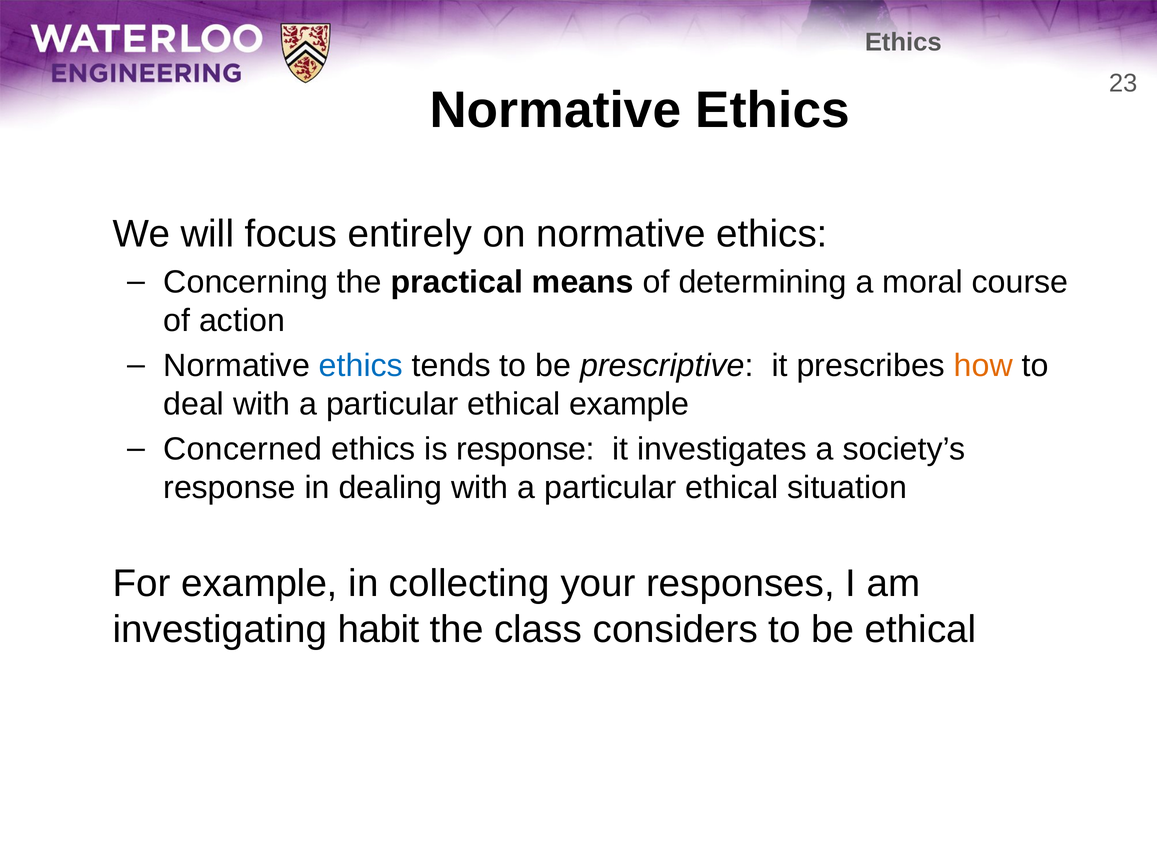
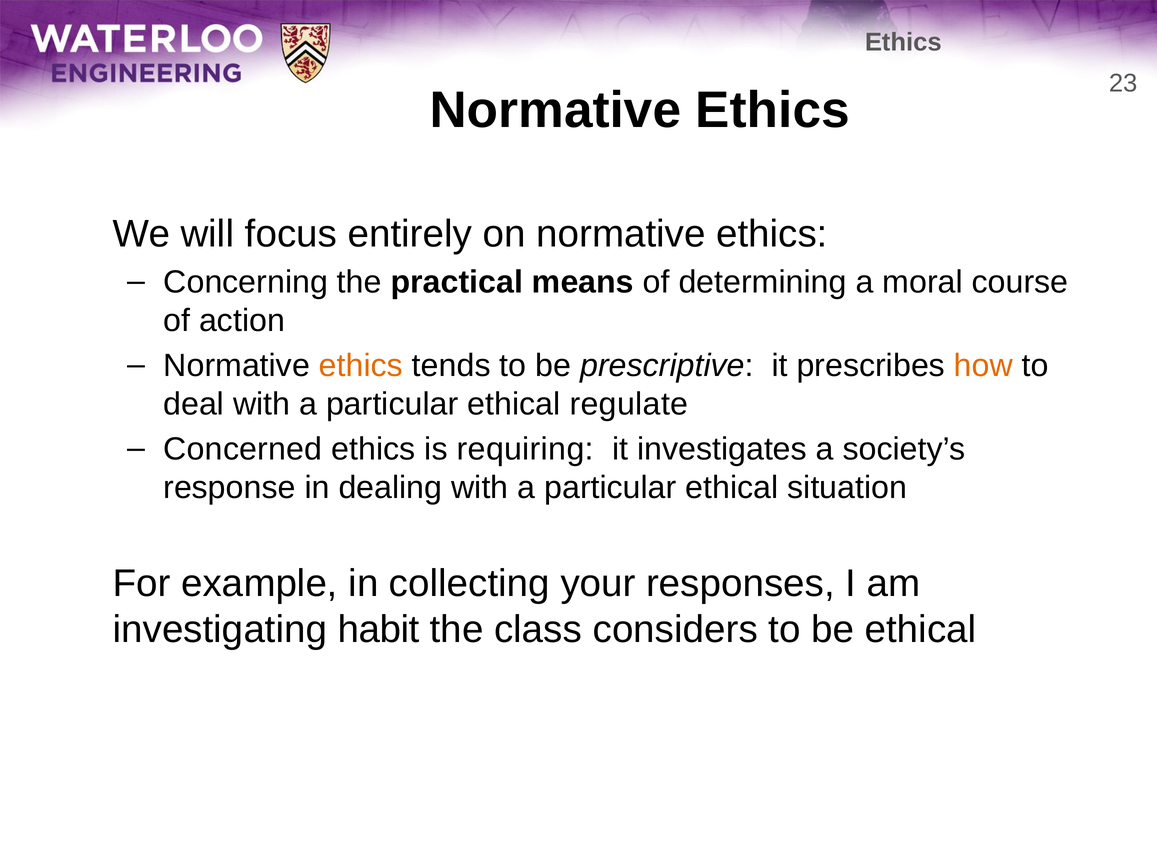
ethics at (361, 366) colour: blue -> orange
ethical example: example -> regulate
is response: response -> requiring
